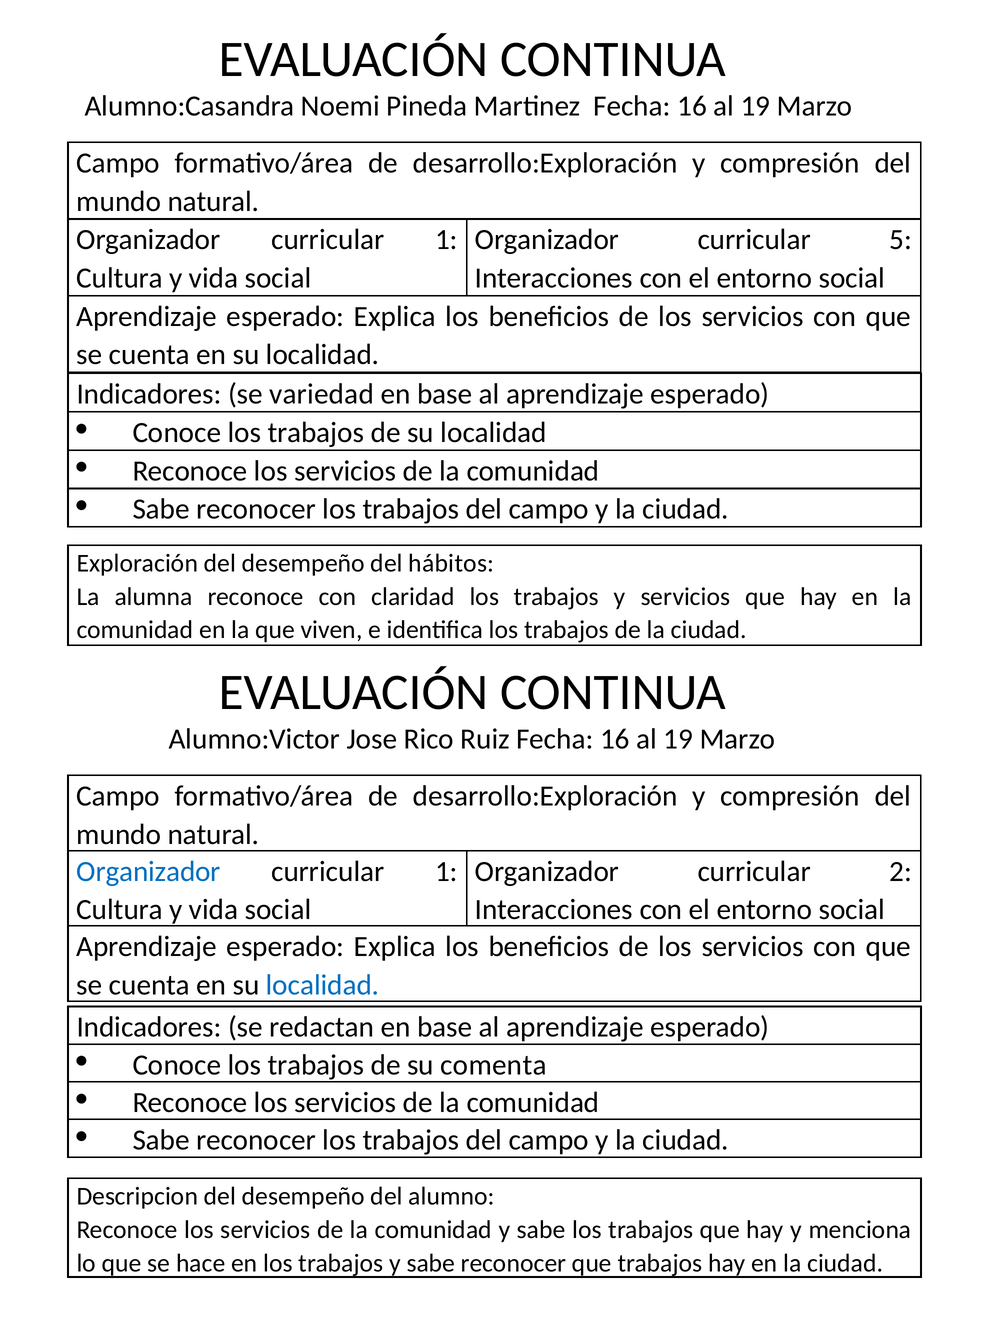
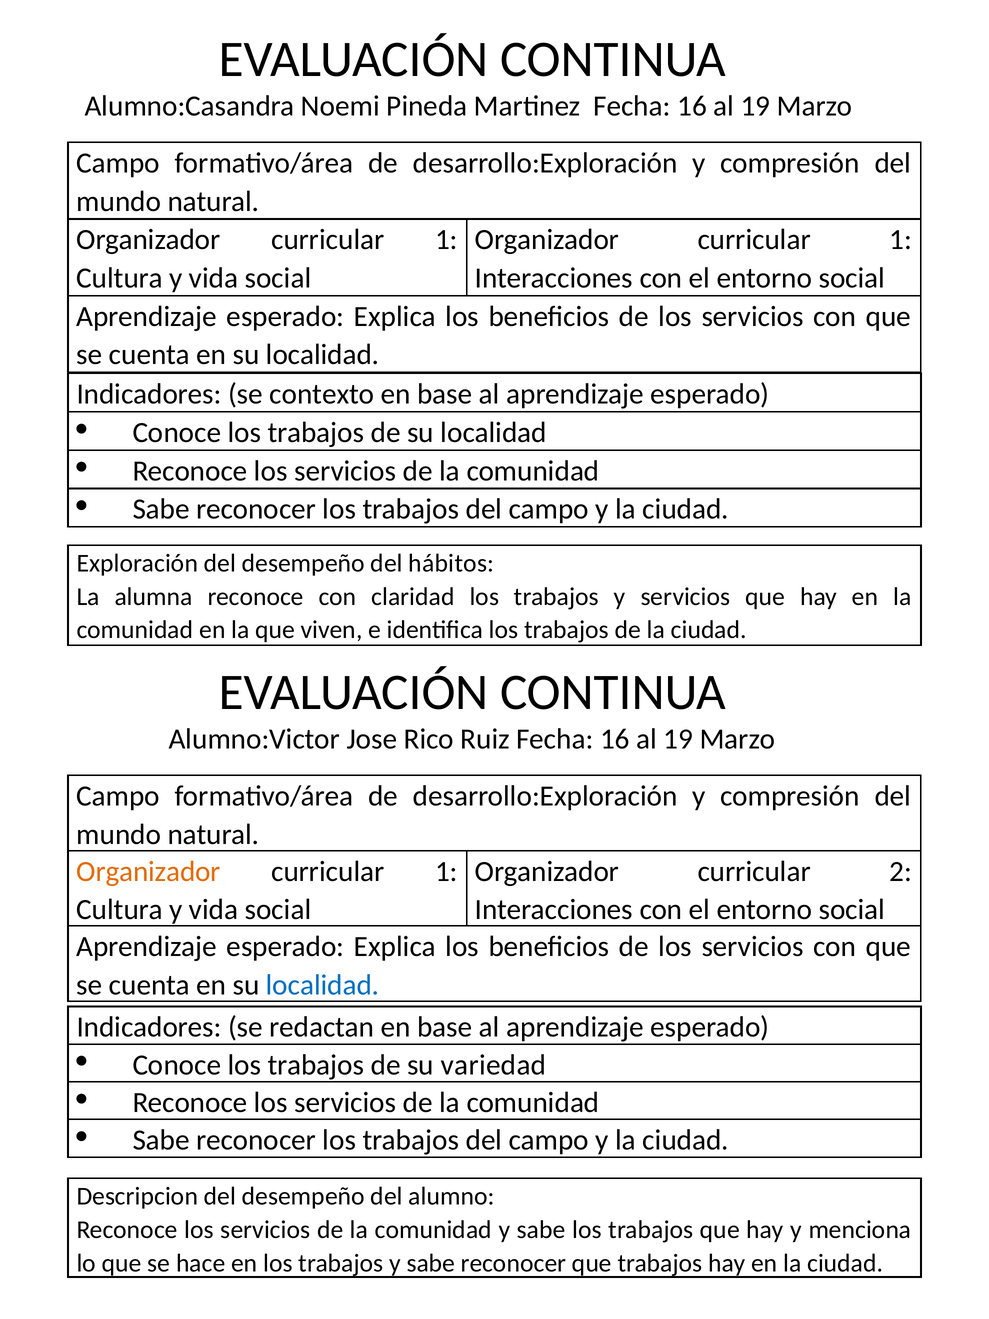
5 at (901, 240): 5 -> 1
variedad: variedad -> contexto
Organizador at (149, 871) colour: blue -> orange
comenta: comenta -> variedad
